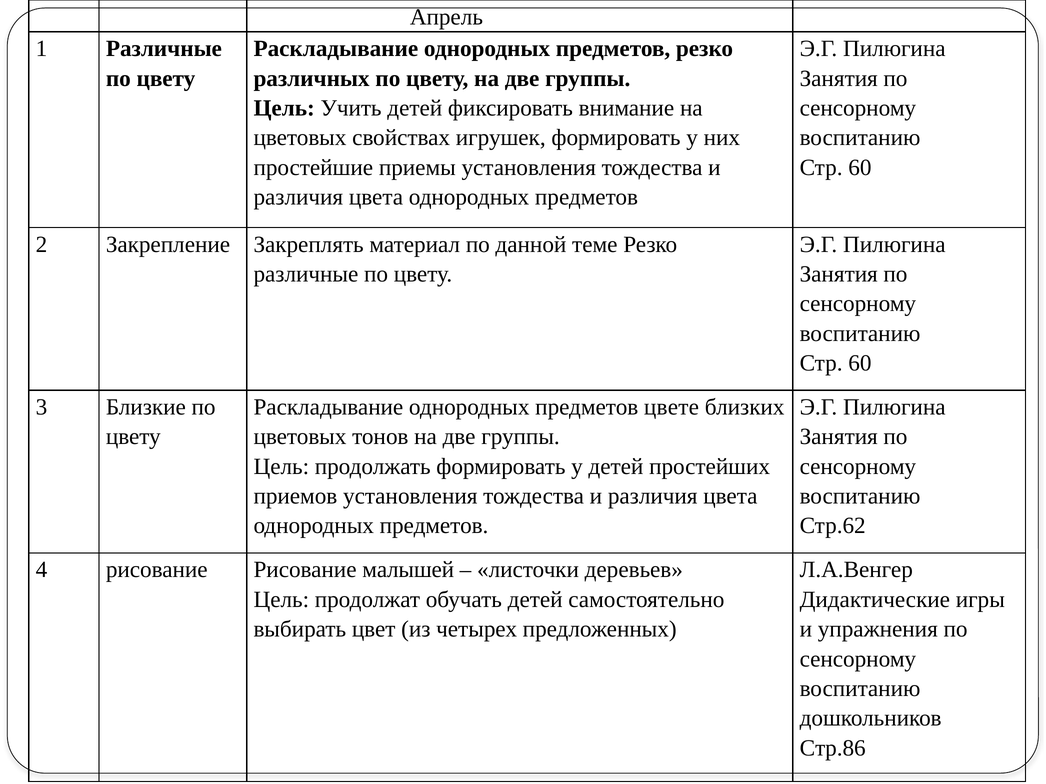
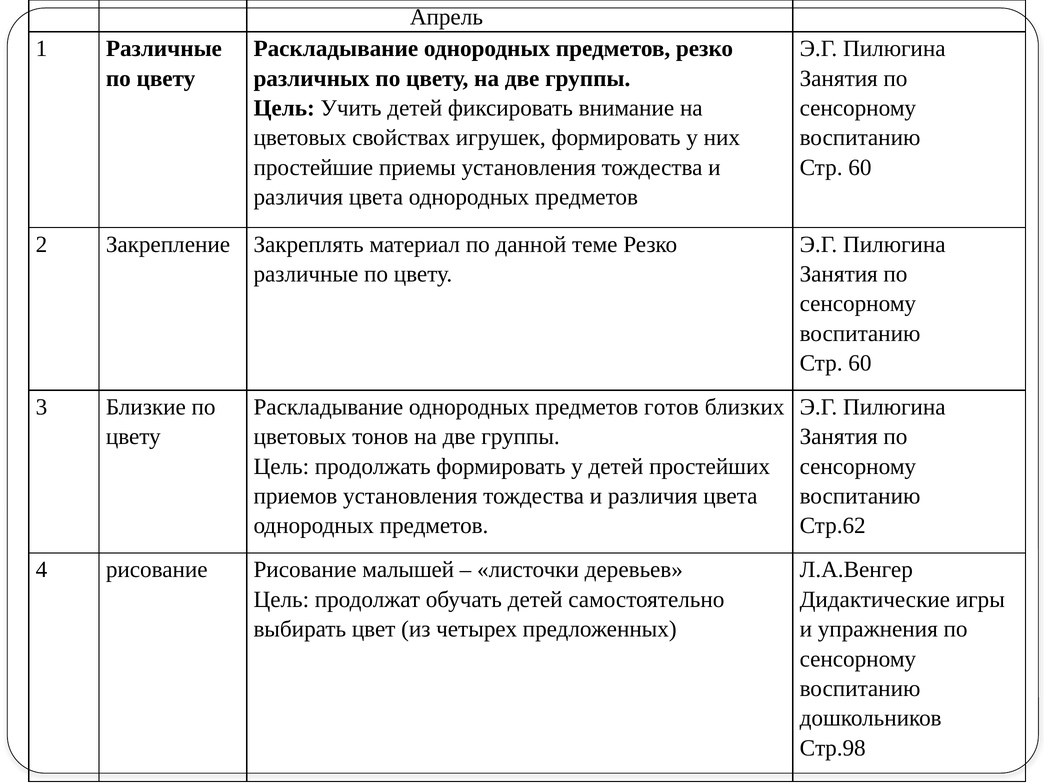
цвете: цвете -> готов
Стр.86: Стр.86 -> Стр.98
